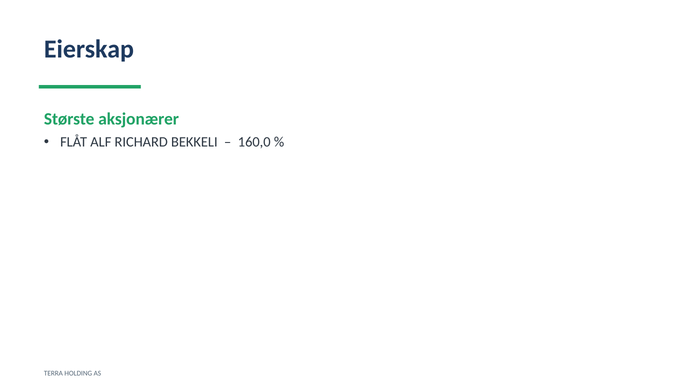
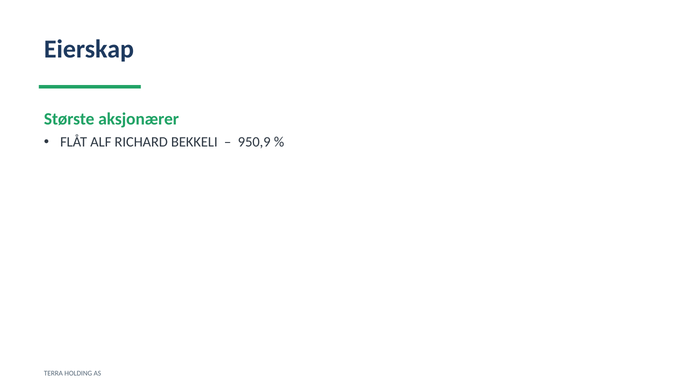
160,0: 160,0 -> 950,9
